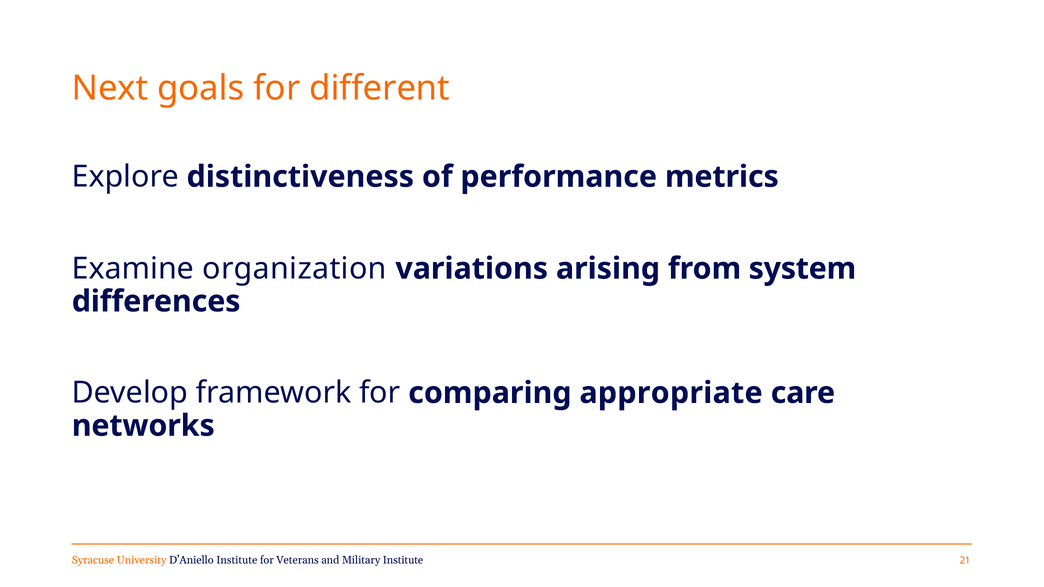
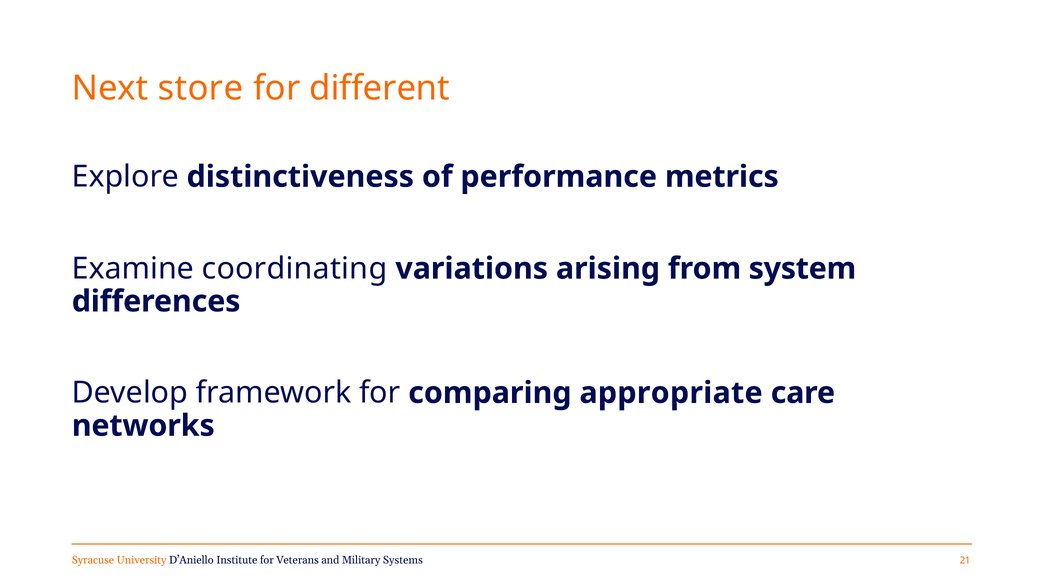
goals: goals -> store
organization: organization -> coordinating
Military Institute: Institute -> Systems
